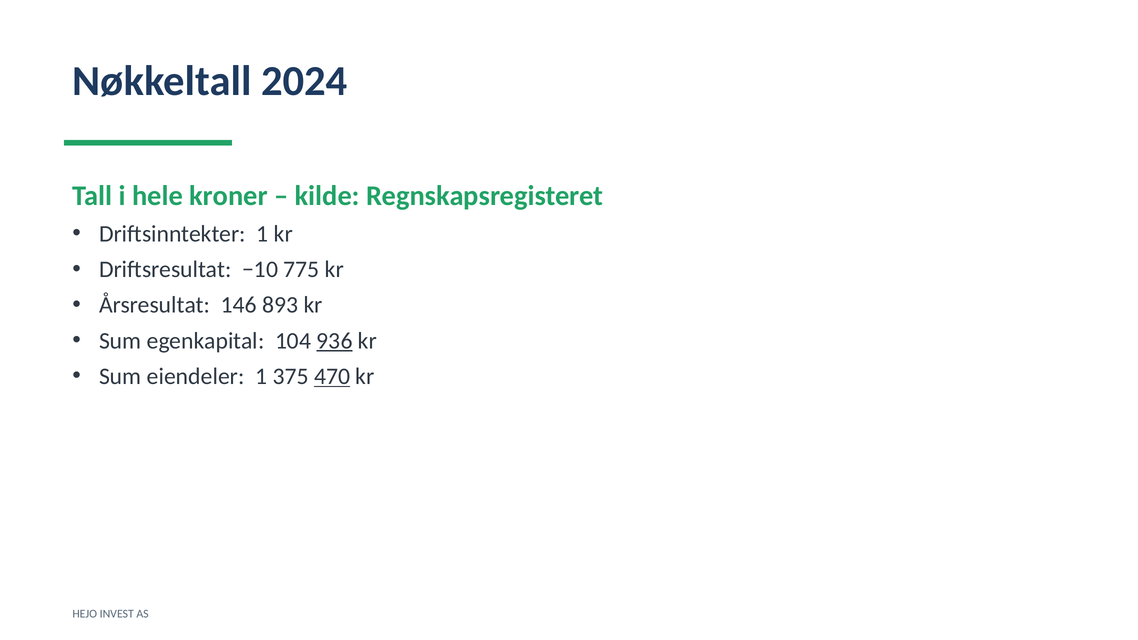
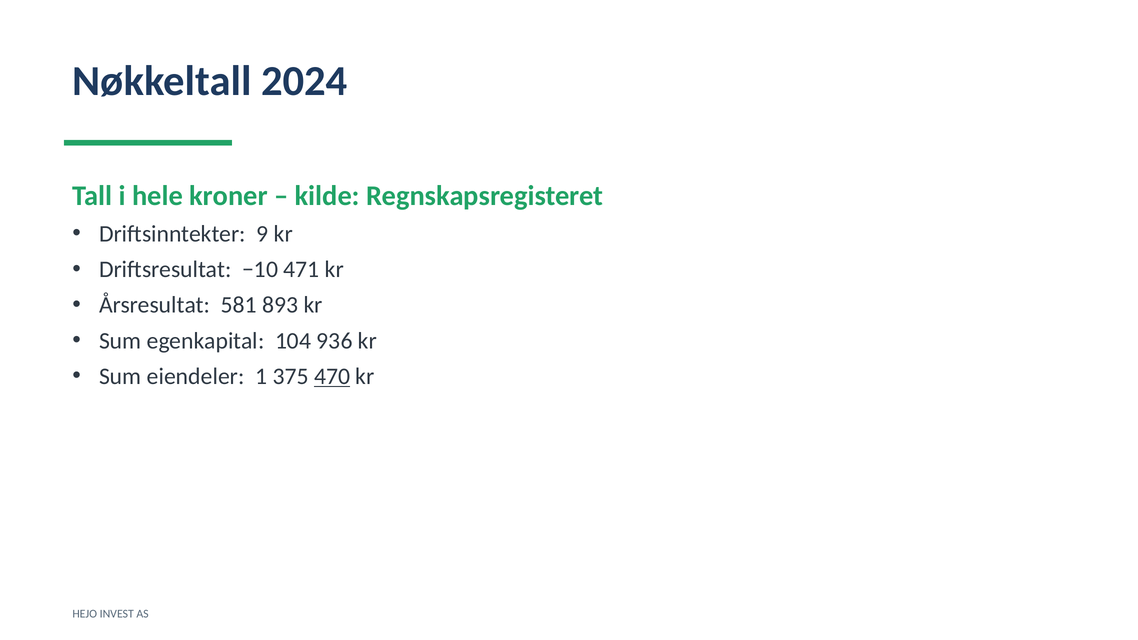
Driftsinntekter 1: 1 -> 9
775: 775 -> 471
146: 146 -> 581
936 underline: present -> none
